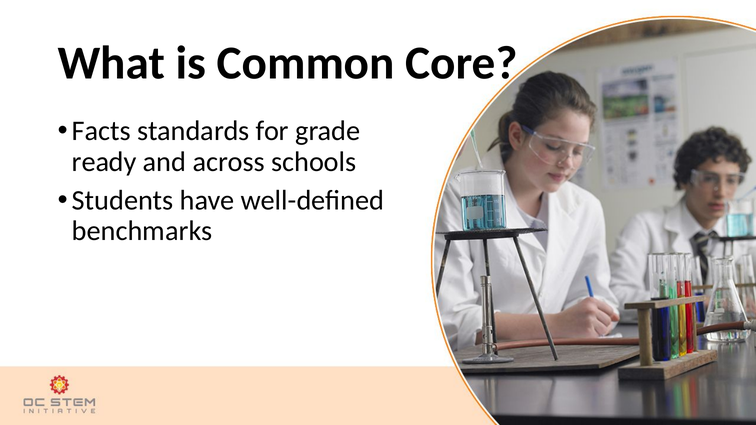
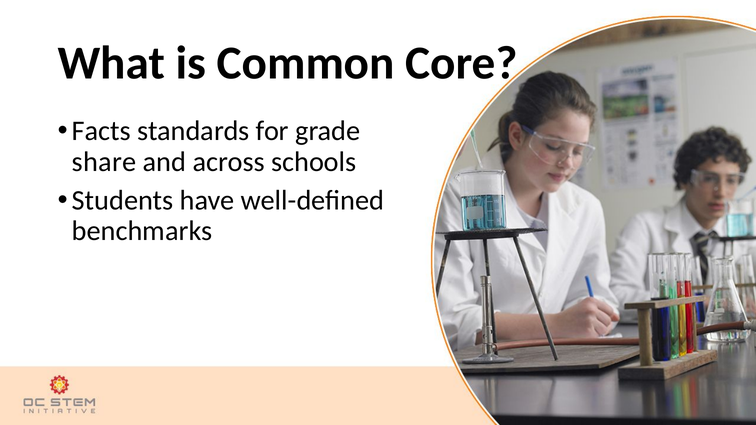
ready: ready -> share
